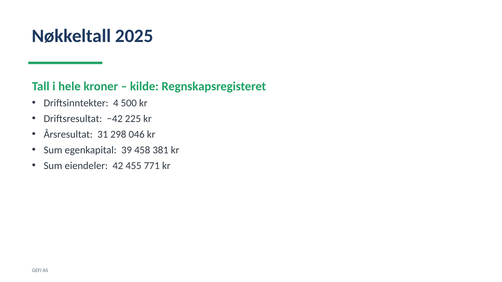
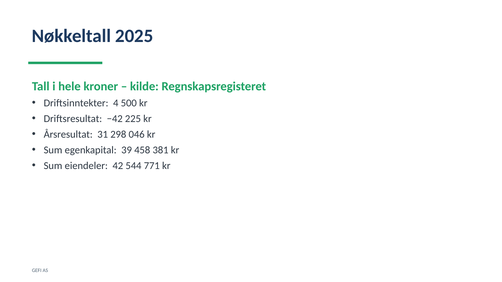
455: 455 -> 544
